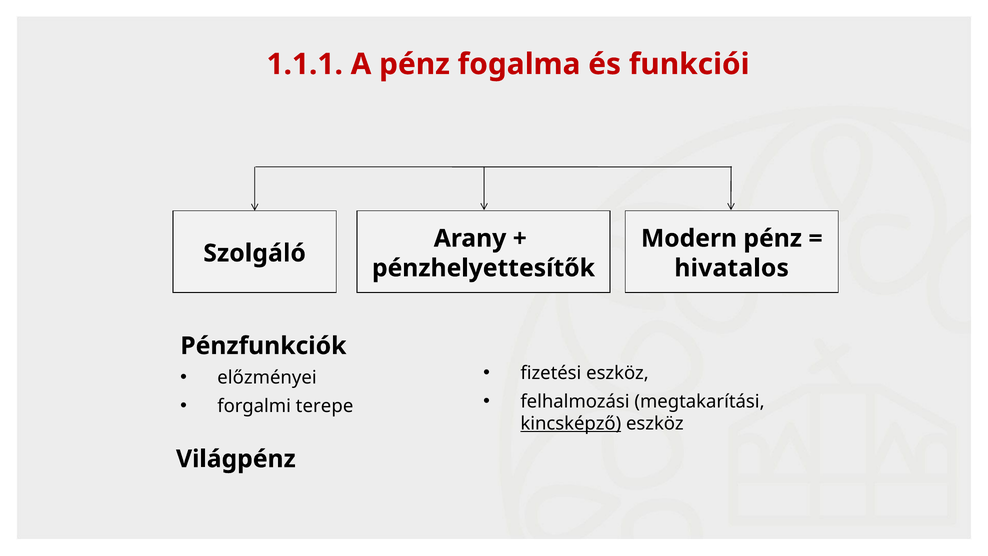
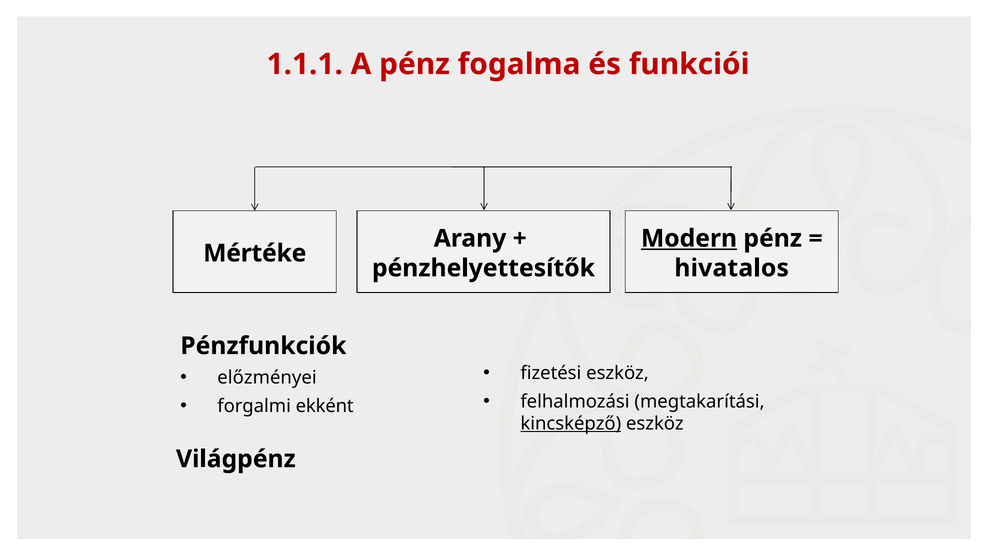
Modern underline: none -> present
Szolgáló: Szolgáló -> Mértéke
terepe: terepe -> ekként
